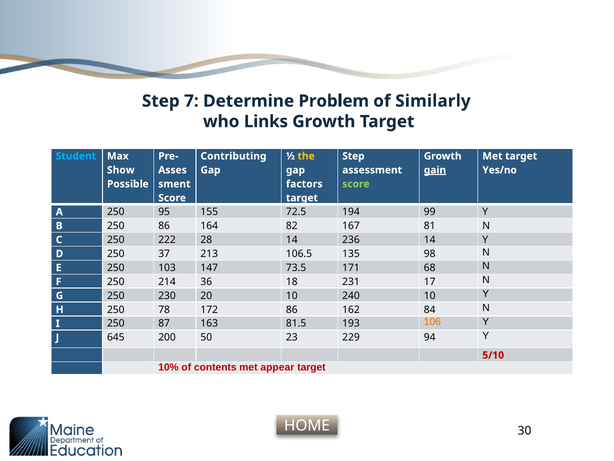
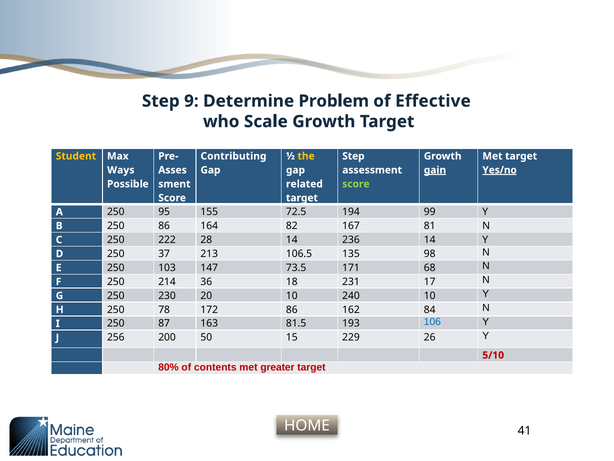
7: 7 -> 9
Similarly: Similarly -> Effective
Links: Links -> Scale
Student colour: light blue -> yellow
Show: Show -> Ways
Yes/no underline: none -> present
factors: factors -> related
106 colour: orange -> blue
645: 645 -> 256
23: 23 -> 15
94: 94 -> 26
10%: 10% -> 80%
appear: appear -> greater
30: 30 -> 41
